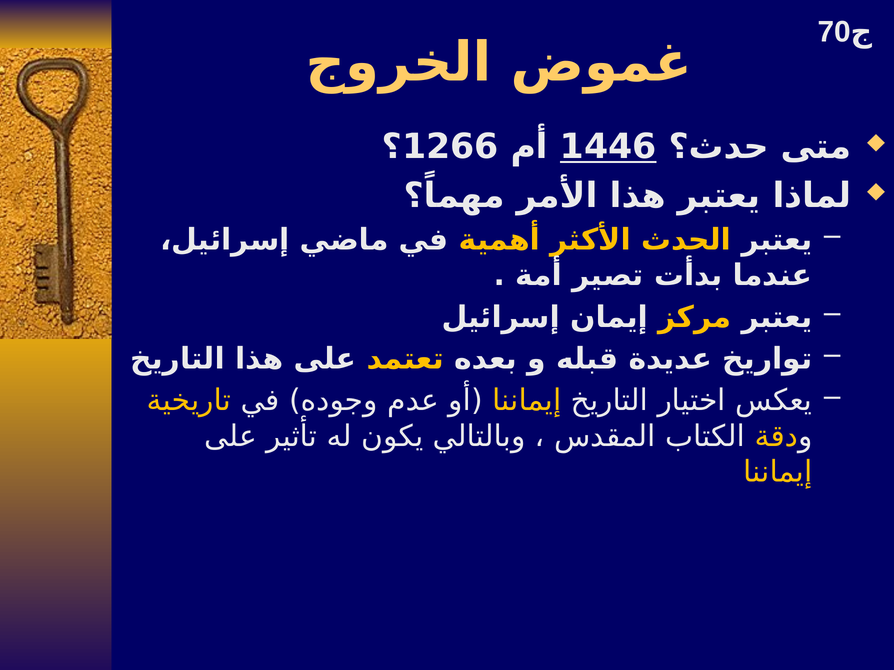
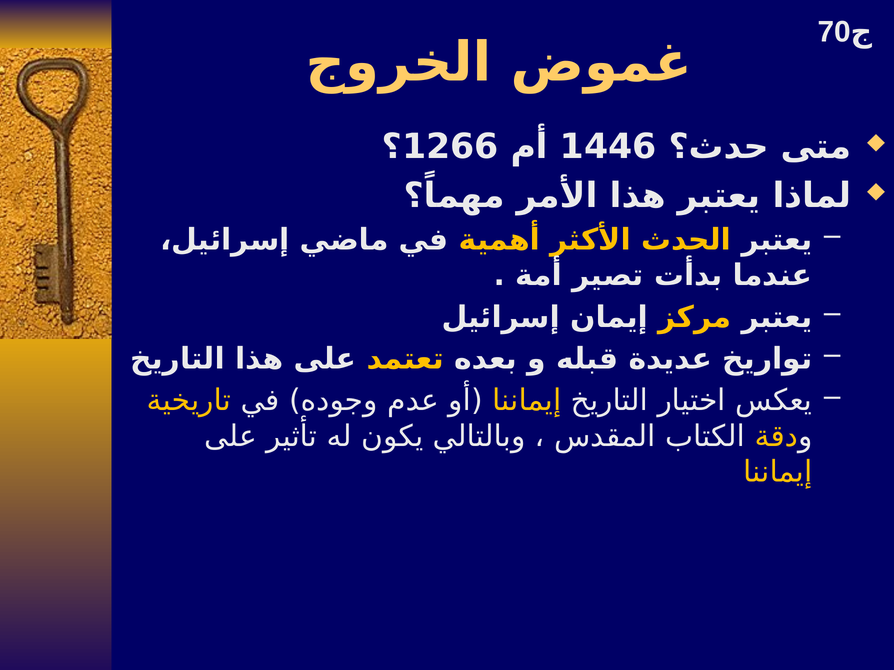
1446 underline: present -> none
